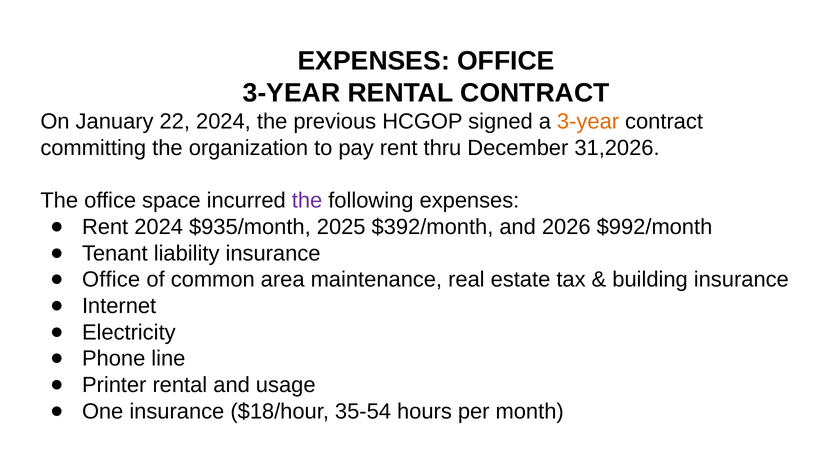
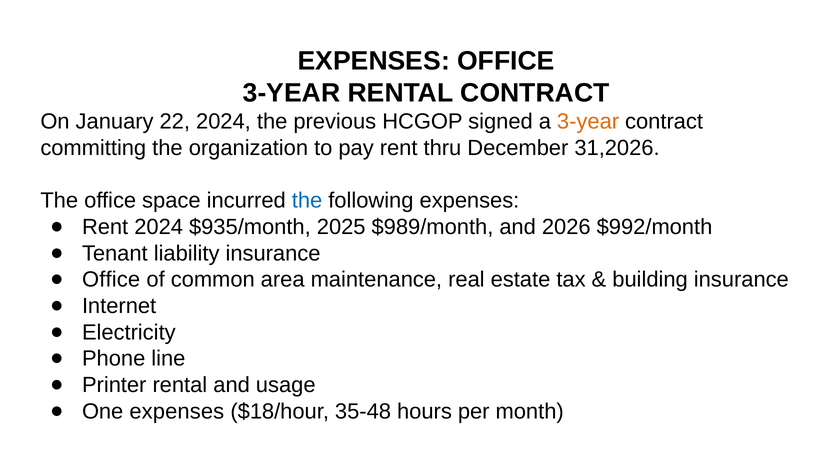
the at (307, 201) colour: purple -> blue
$392/month: $392/month -> $989/month
One insurance: insurance -> expenses
35-54: 35-54 -> 35-48
